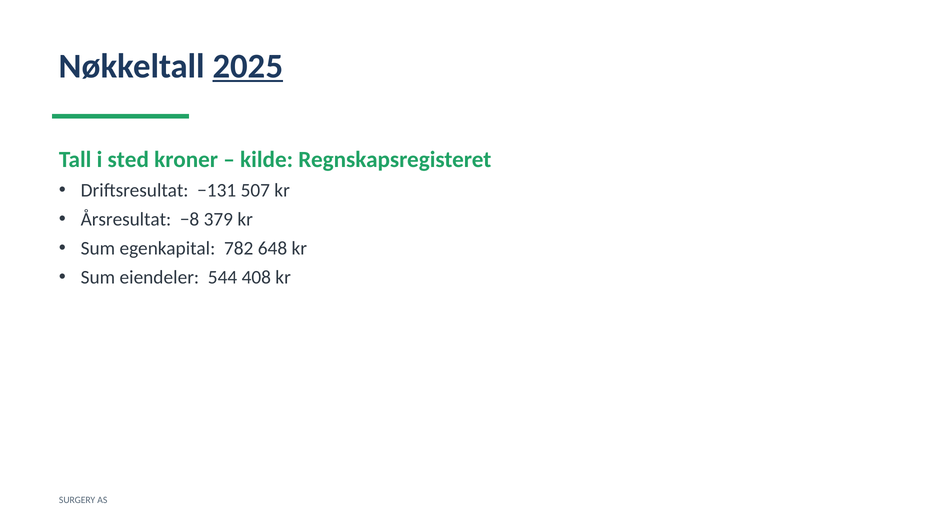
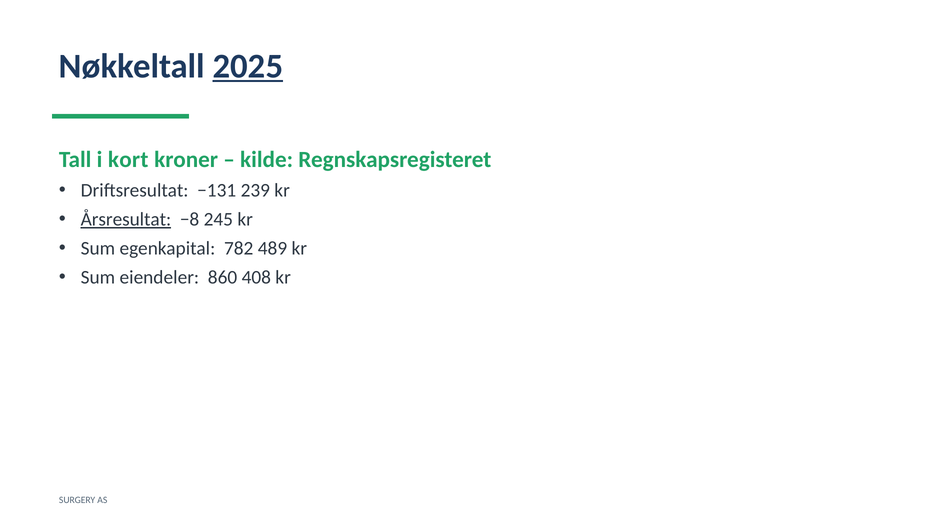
sted: sted -> kort
507: 507 -> 239
Årsresultat underline: none -> present
379: 379 -> 245
648: 648 -> 489
544: 544 -> 860
